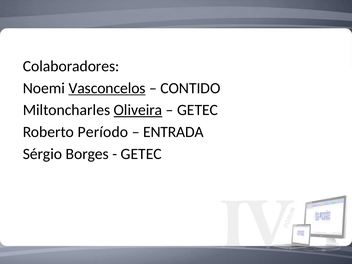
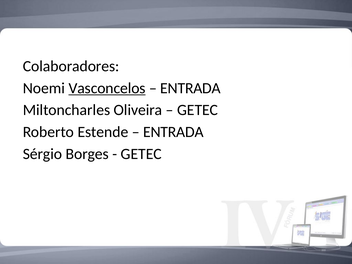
CONTIDO at (190, 88): CONTIDO -> ENTRADA
Oliveira underline: present -> none
Período: Período -> Estende
